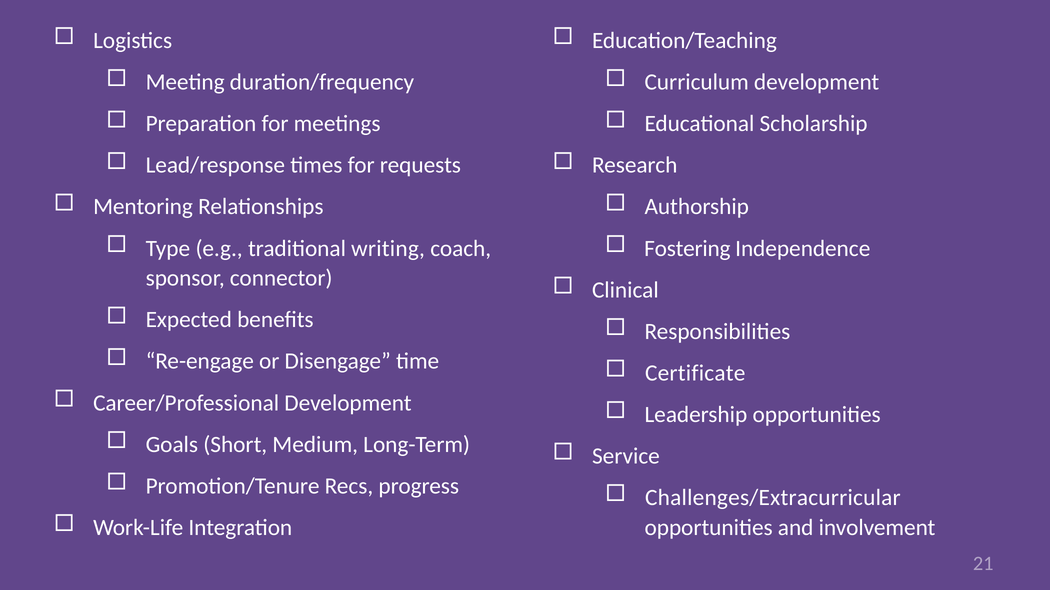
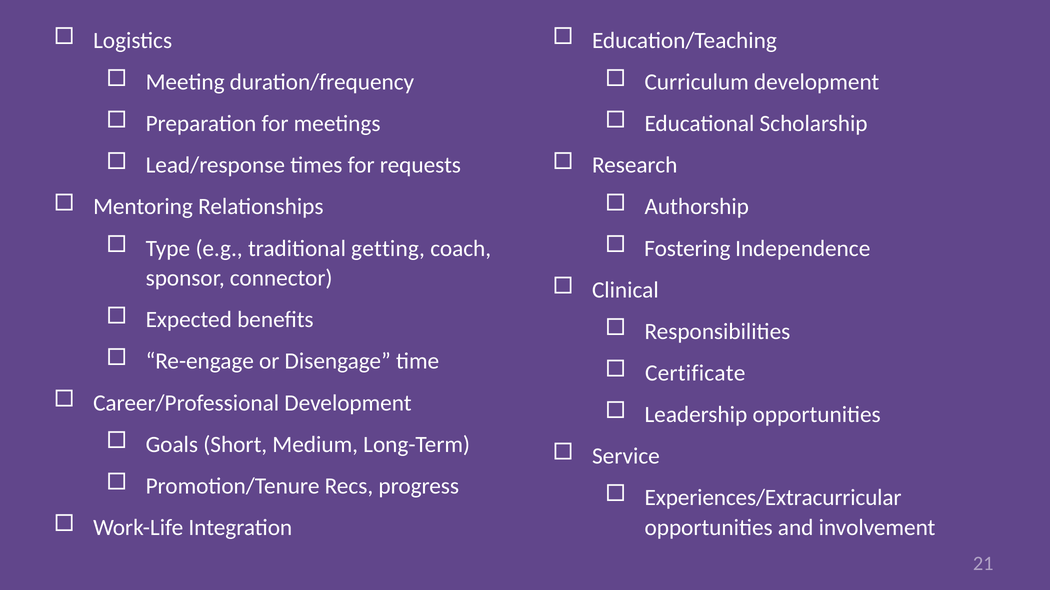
writing: writing -> getting
Challenges/Extracurricular: Challenges/Extracurricular -> Experiences/Extracurricular
